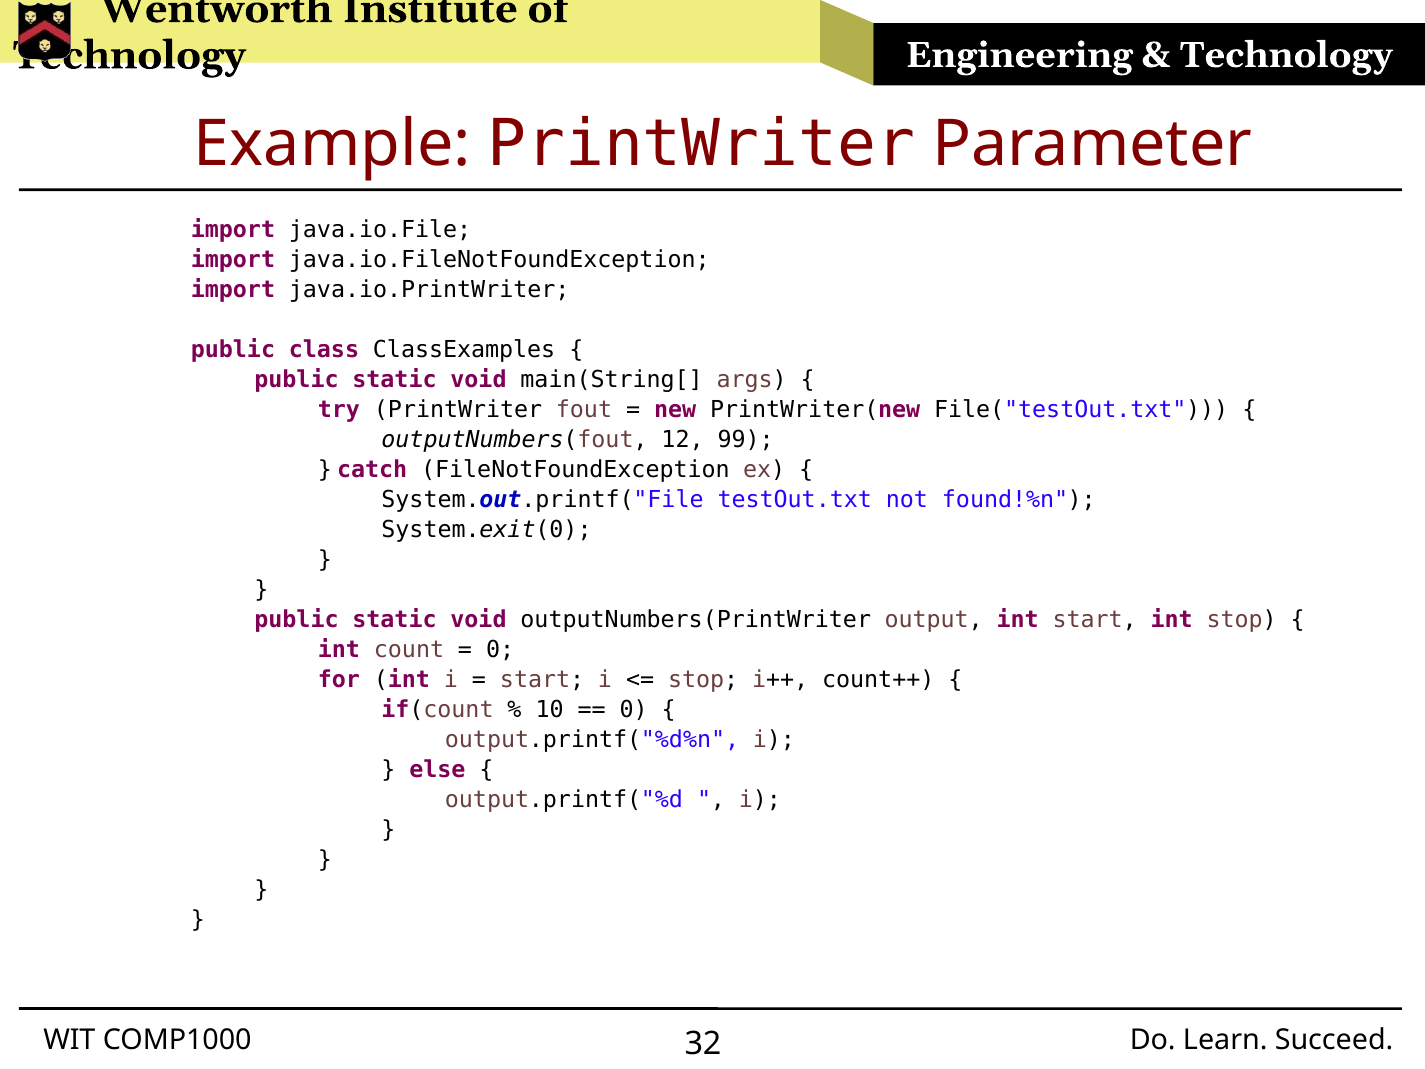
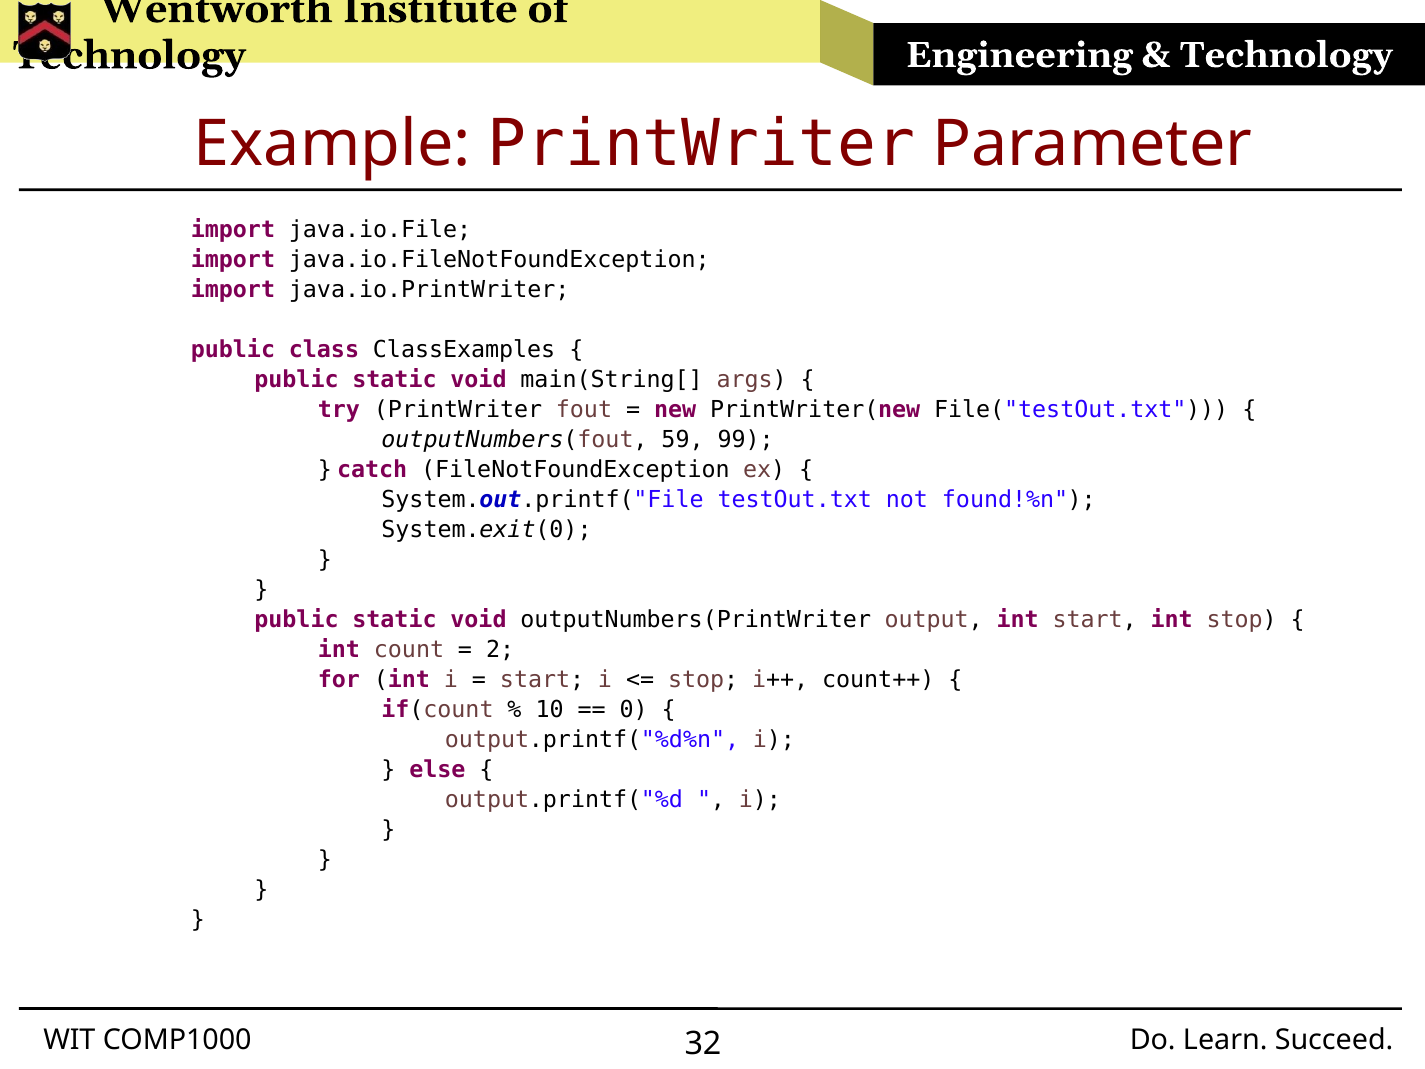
12: 12 -> 59
0 at (500, 649): 0 -> 2
